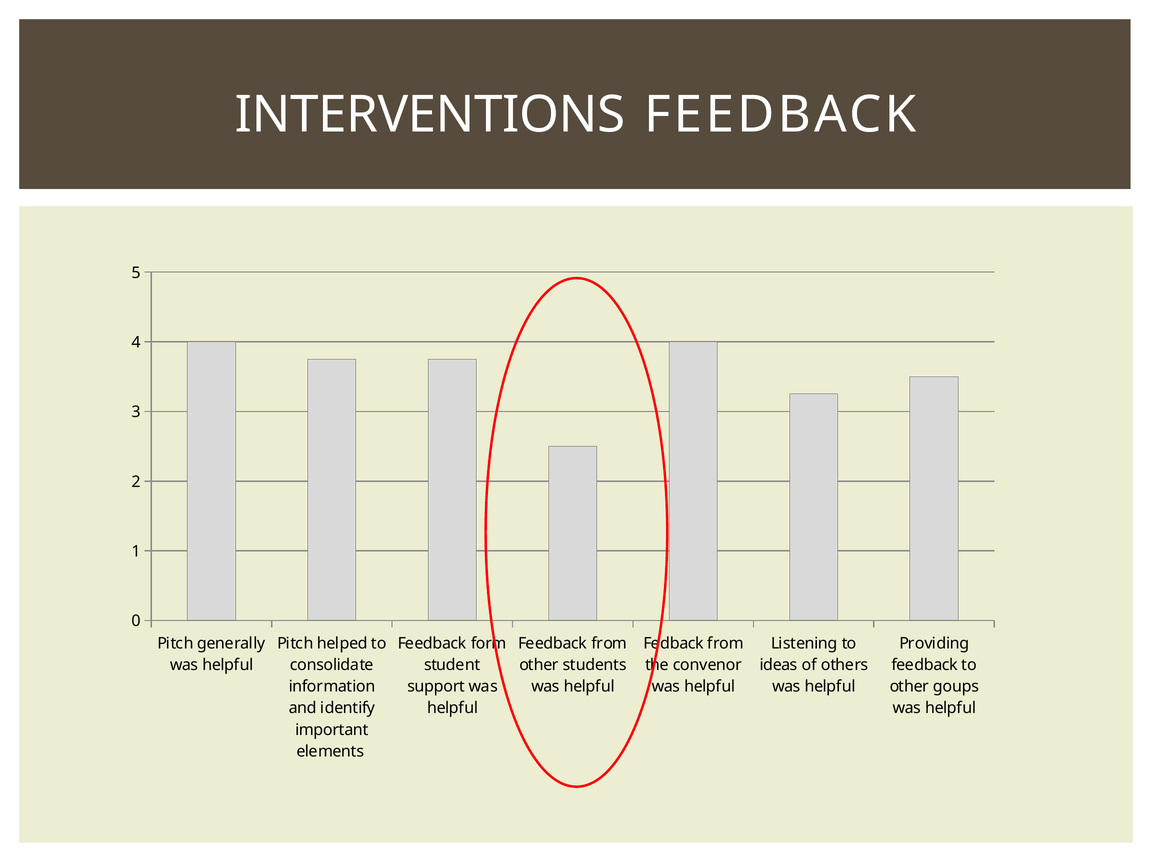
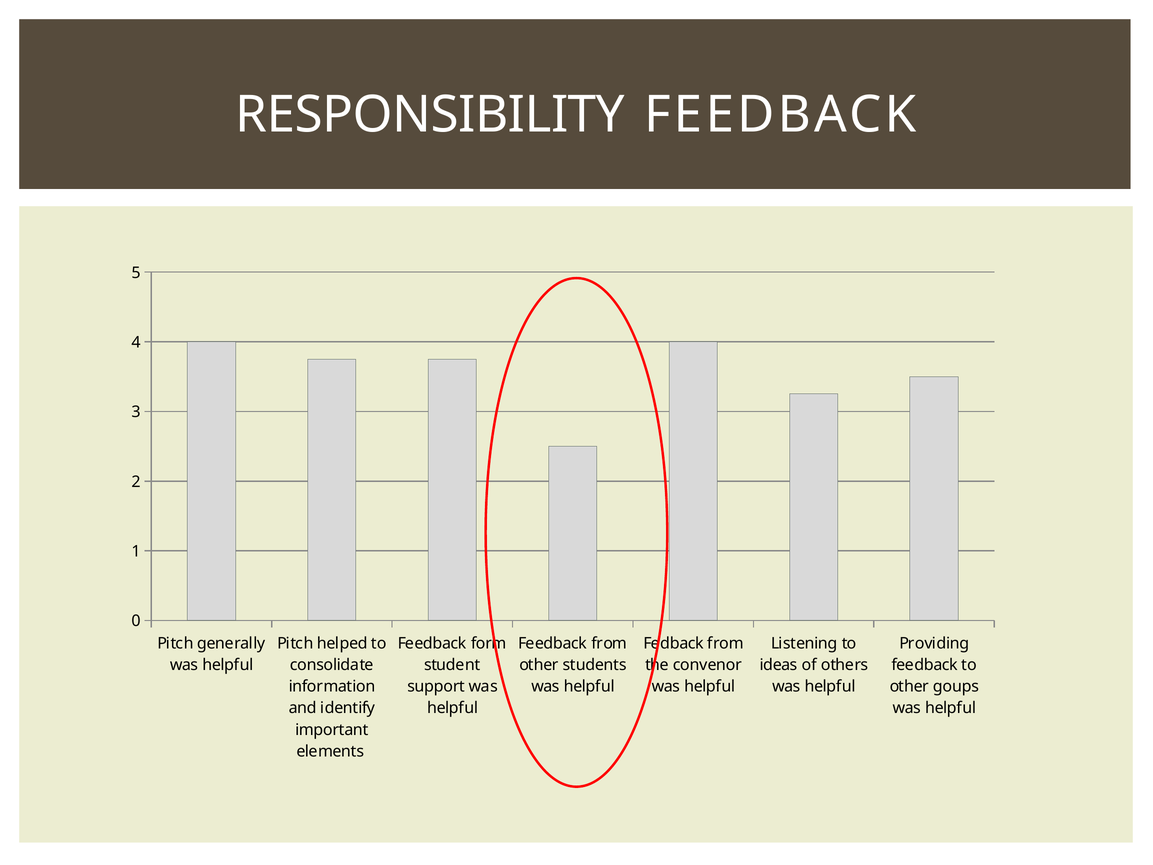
INTERVENTIONS: INTERVENTIONS -> RESPONSIBILITY
